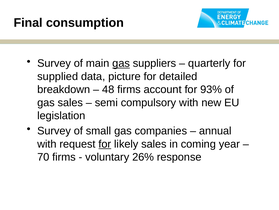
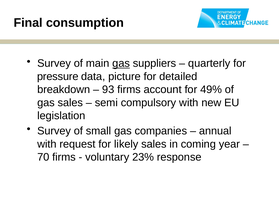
supplied: supplied -> pressure
48: 48 -> 93
93%: 93% -> 49%
for at (105, 143) underline: present -> none
26%: 26% -> 23%
